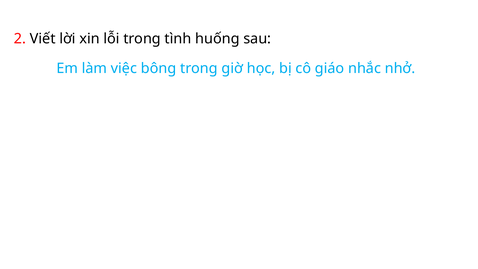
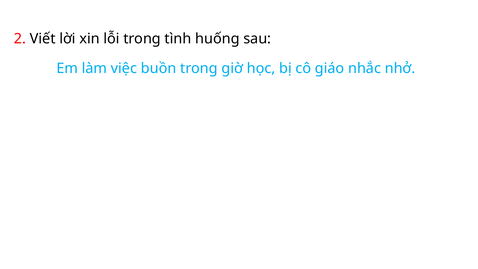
bông: bông -> buồn
